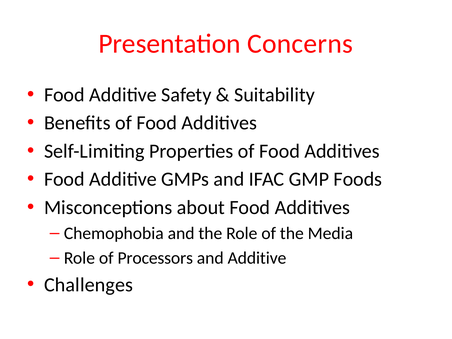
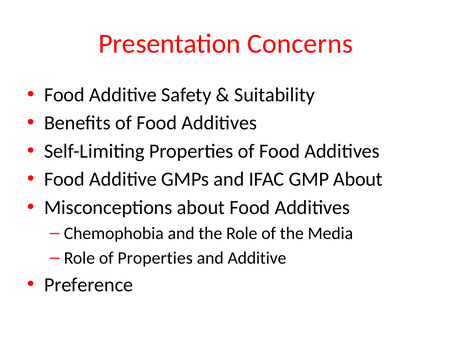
GMP Foods: Foods -> About
of Processors: Processors -> Properties
Challenges: Challenges -> Preference
